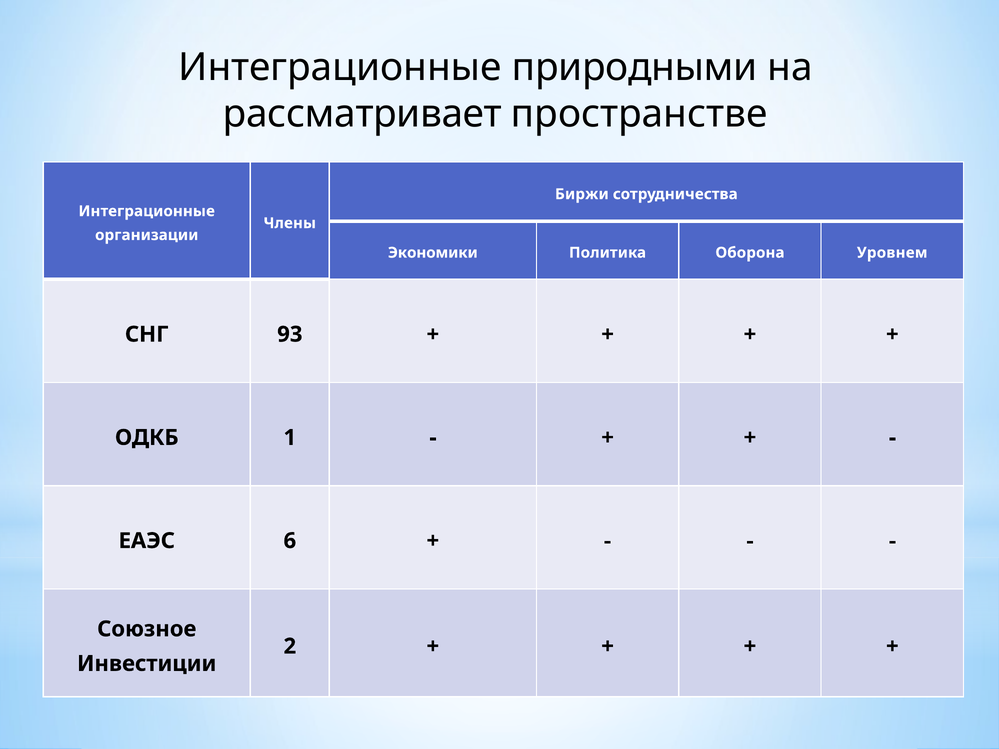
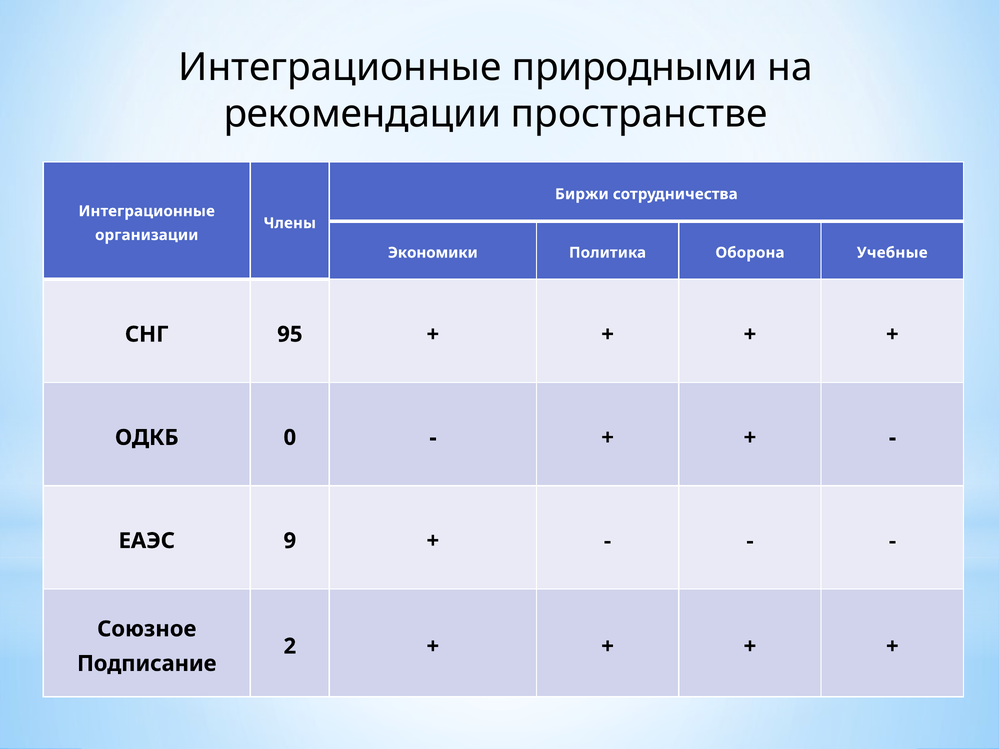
рассматривает: рассматривает -> рекомендации
Уровнем: Уровнем -> Учебные
93: 93 -> 95
1: 1 -> 0
6: 6 -> 9
Инвестиции: Инвестиции -> Подписание
